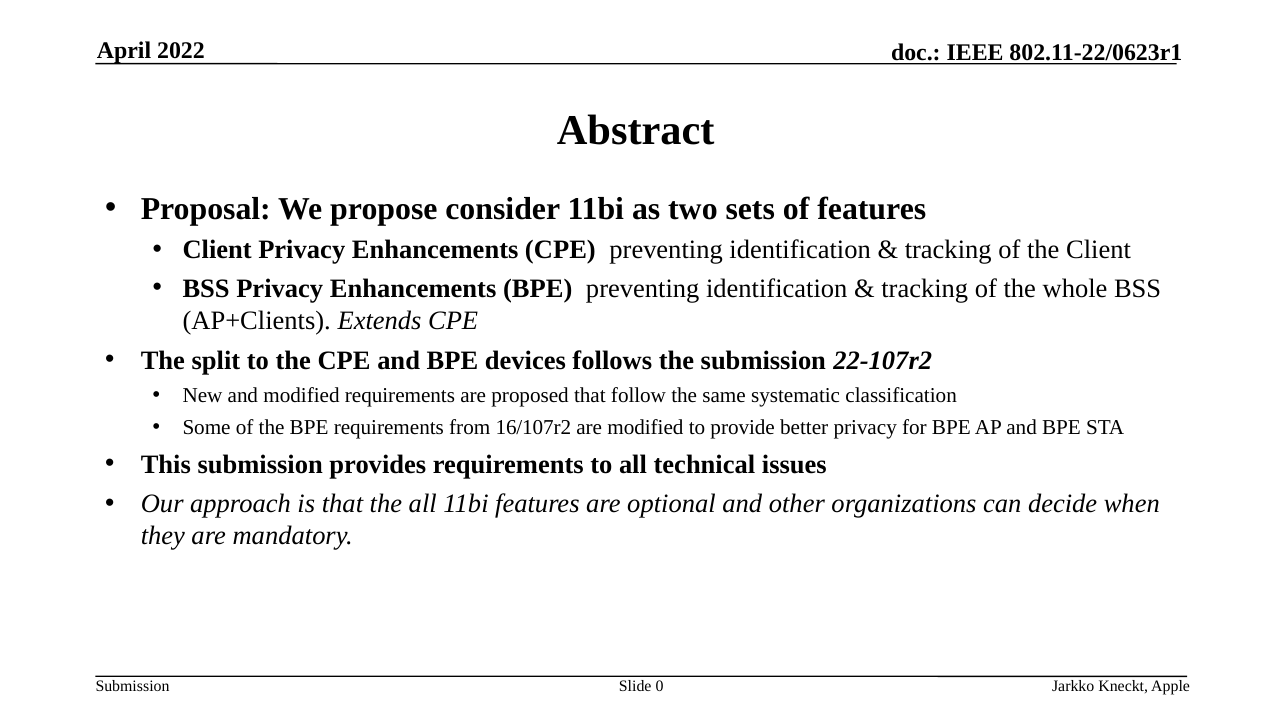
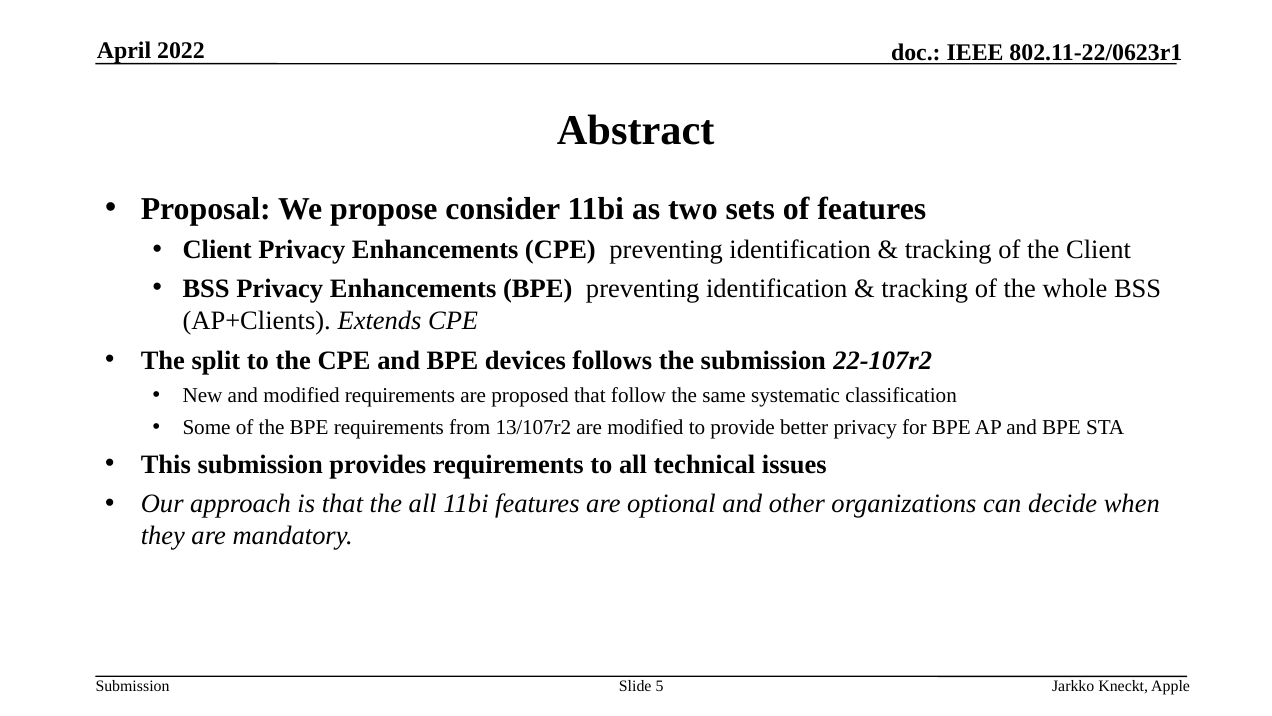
16/107r2: 16/107r2 -> 13/107r2
0: 0 -> 5
